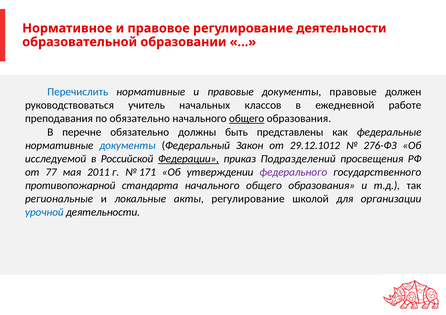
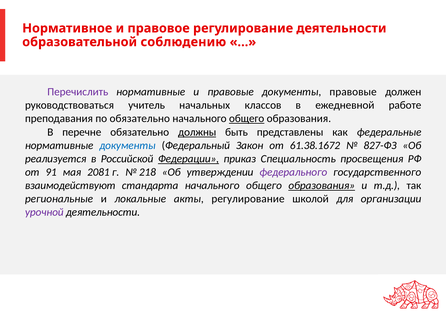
образовании: образовании -> соблюдению
Перечислить colour: blue -> purple
должны underline: none -> present
29.12.1012: 29.12.1012 -> 61.38.1672
276-ФЗ: 276-ФЗ -> 827-ФЗ
исследуемой: исследуемой -> реализуется
Подразделений: Подразделений -> Специальность
77: 77 -> 91
2011: 2011 -> 2081
171: 171 -> 218
противопожарной: противопожарной -> взаимодействуют
образования at (322, 186) underline: none -> present
урочной colour: blue -> purple
